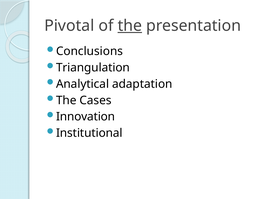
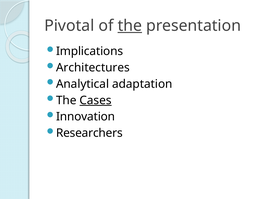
Conclusions: Conclusions -> Implications
Triangulation: Triangulation -> Architectures
Cases underline: none -> present
Institutional: Institutional -> Researchers
